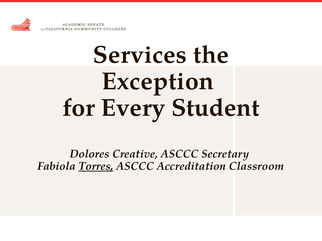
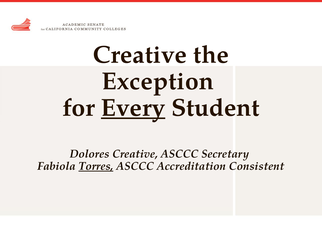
Services at (140, 55): Services -> Creative
Every underline: none -> present
Classroom: Classroom -> Consistent
